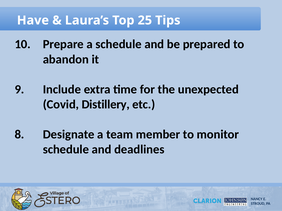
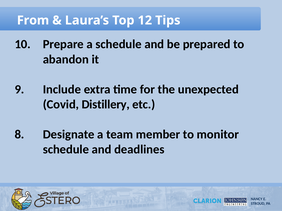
Have: Have -> From
25: 25 -> 12
